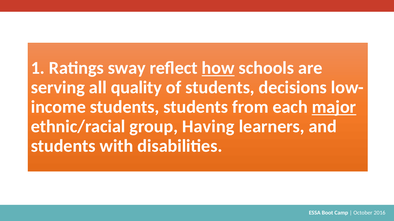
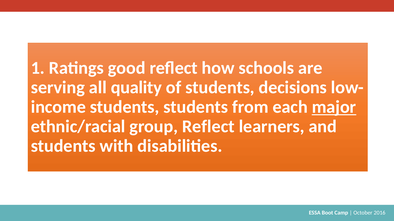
sway: sway -> good
how underline: present -> none
group Having: Having -> Reflect
